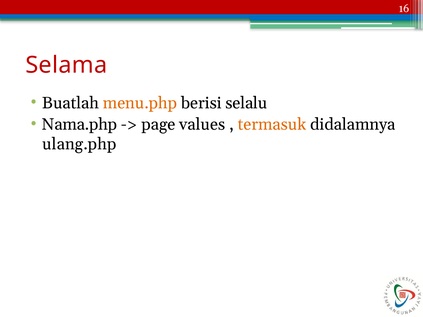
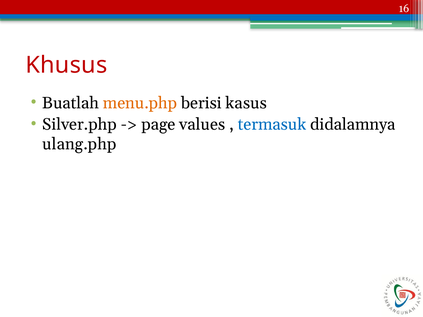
Selama: Selama -> Khusus
selalu: selalu -> kasus
Nama.php: Nama.php -> Silver.php
termasuk colour: orange -> blue
